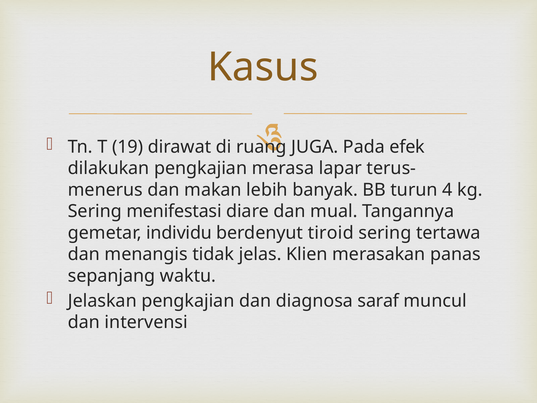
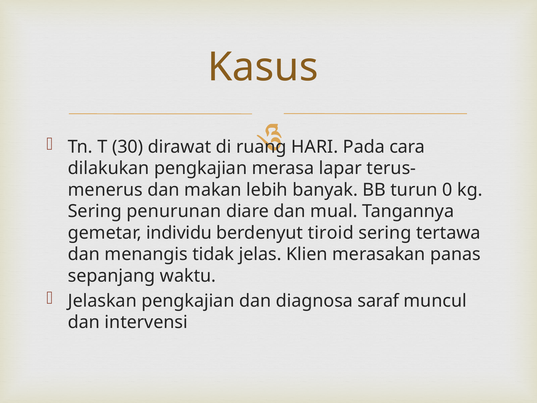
19: 19 -> 30
JUGA: JUGA -> HARI
efek: efek -> cara
4: 4 -> 0
menifestasi: menifestasi -> penurunan
